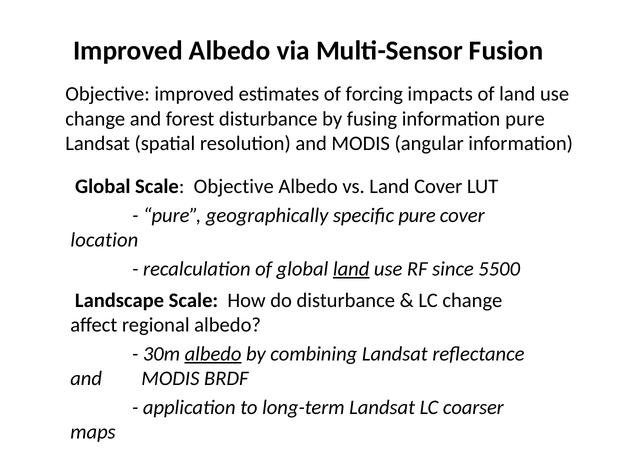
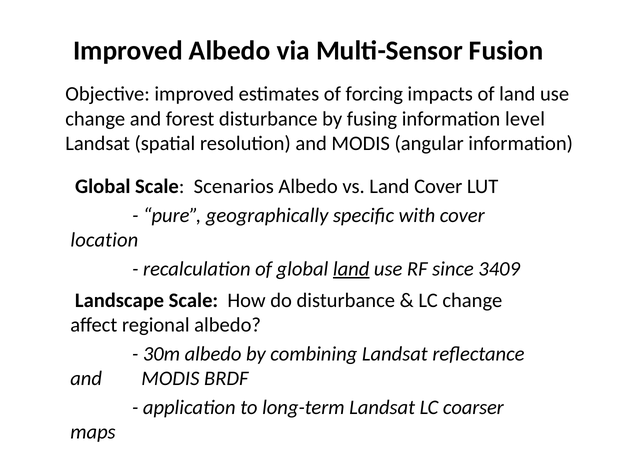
information pure: pure -> level
Scale Objective: Objective -> Scenarios
specific pure: pure -> with
5500: 5500 -> 3409
albedo at (213, 354) underline: present -> none
